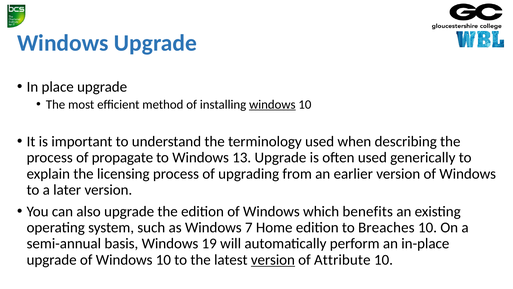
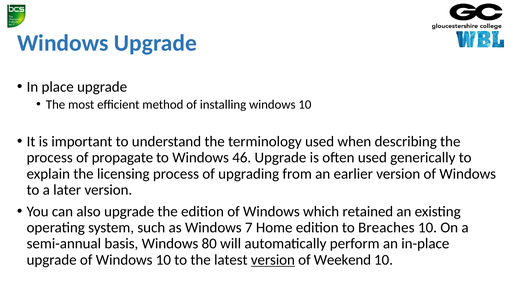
windows at (272, 104) underline: present -> none
13: 13 -> 46
benefits: benefits -> retained
19: 19 -> 80
Attribute: Attribute -> Weekend
